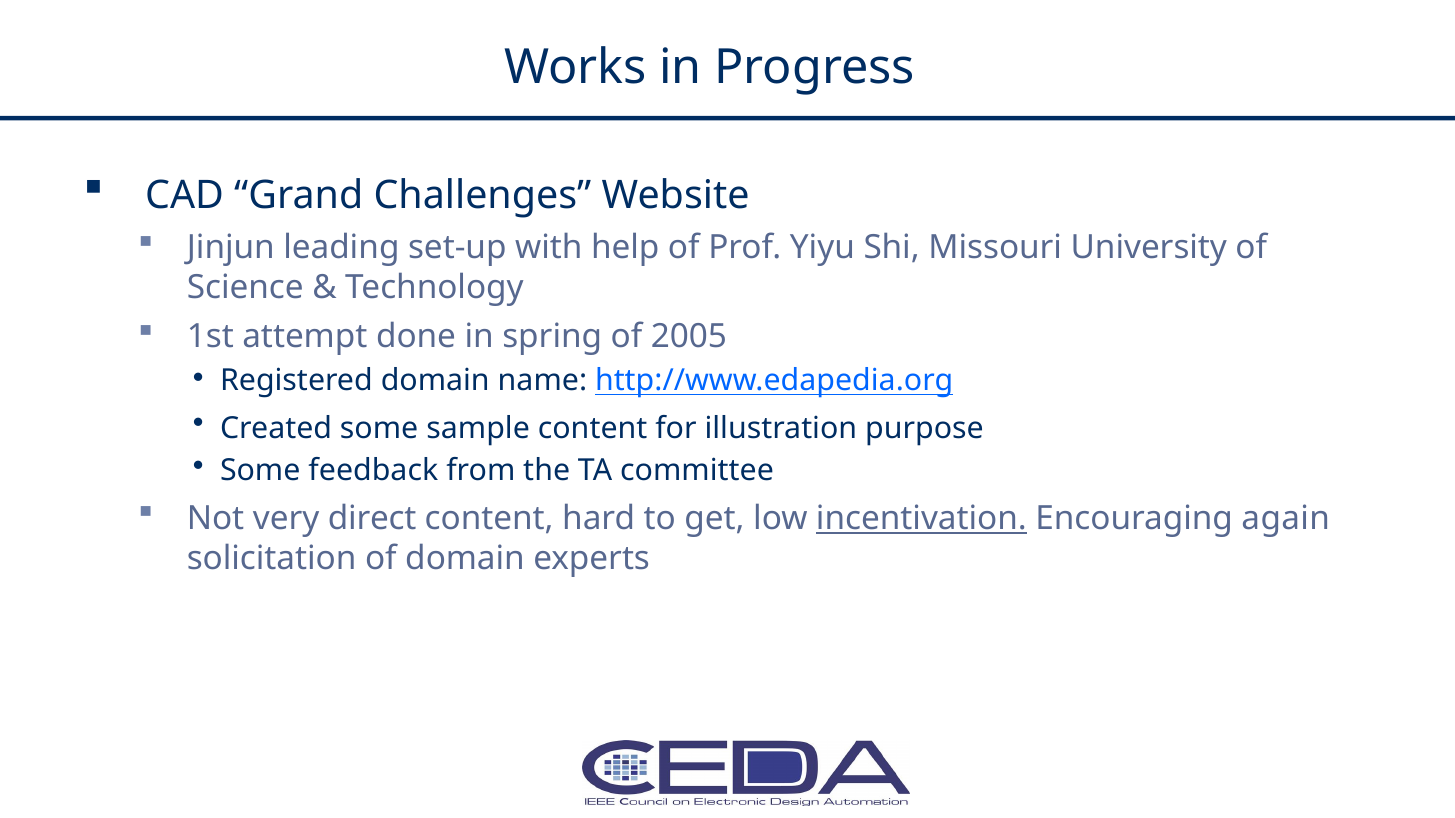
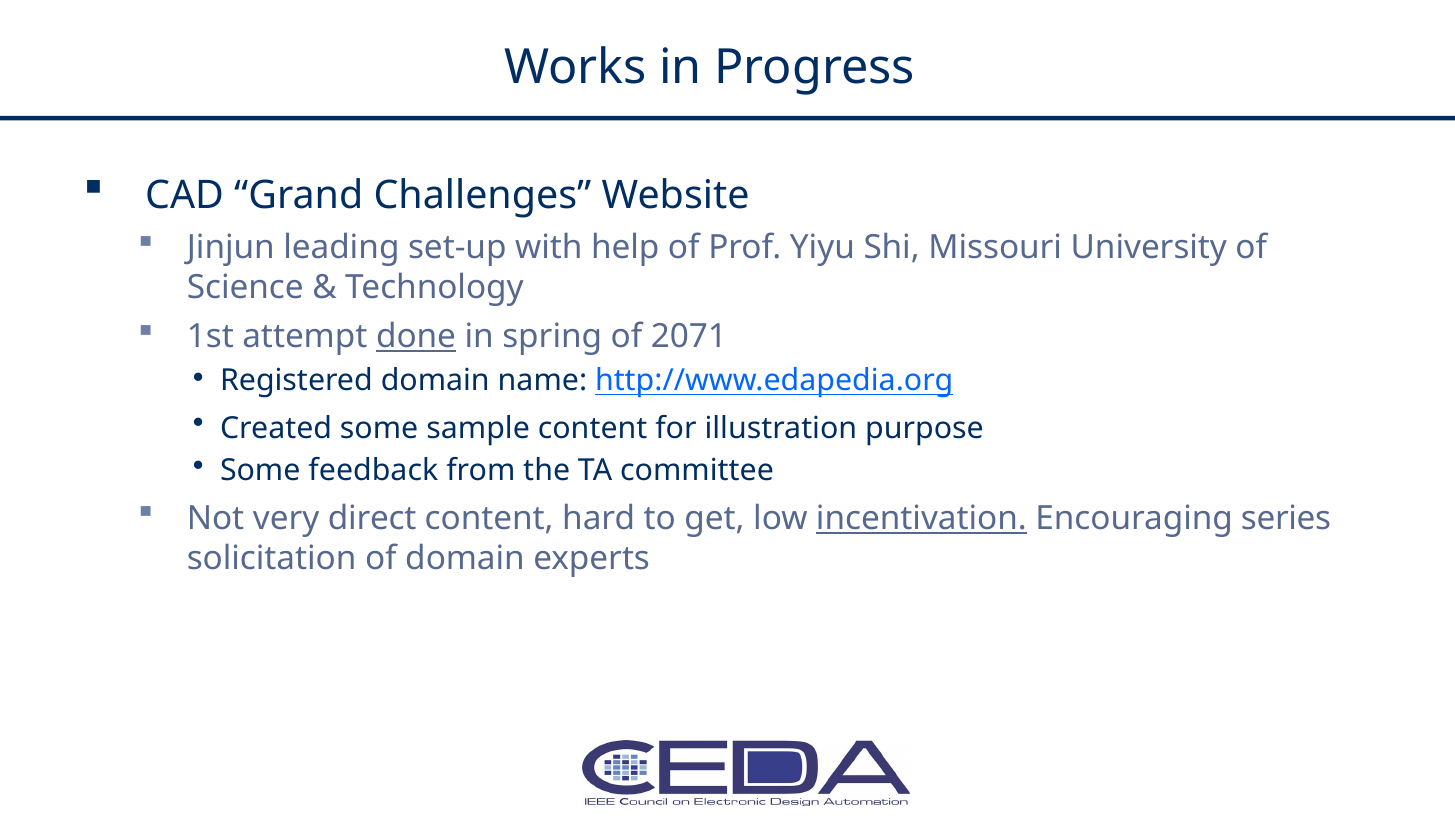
done underline: none -> present
2005: 2005 -> 2071
again: again -> series
